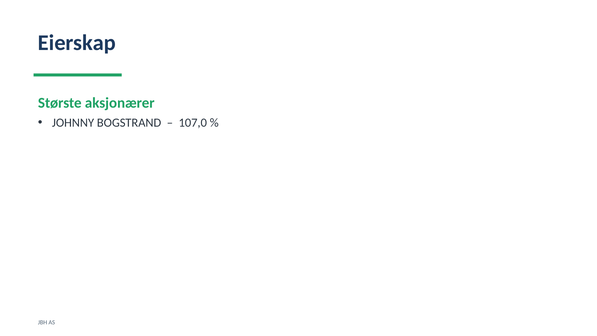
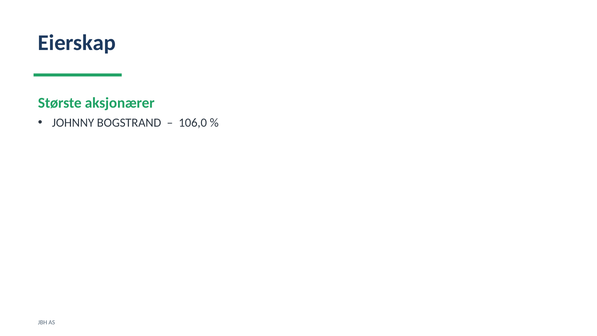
107,0: 107,0 -> 106,0
